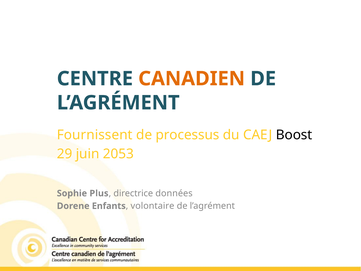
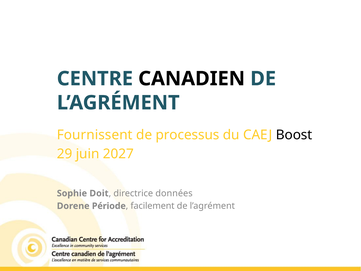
CANADIEN colour: orange -> black
2053: 2053 -> 2027
Plus: Plus -> Doit
Enfants: Enfants -> Période
volontaire: volontaire -> facilement
